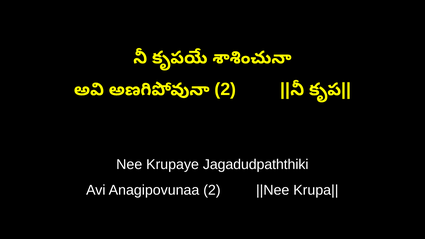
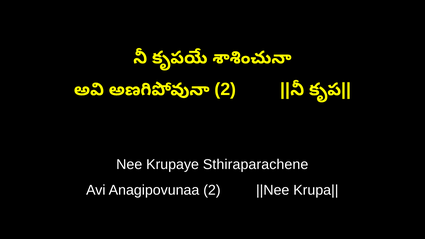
Jagadudpaththiki: Jagadudpaththiki -> Sthiraparachene
